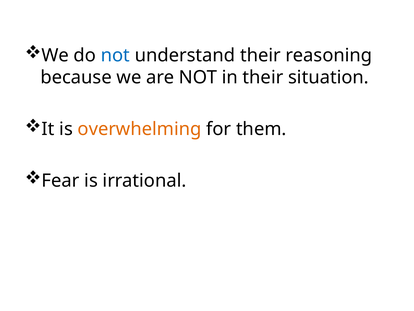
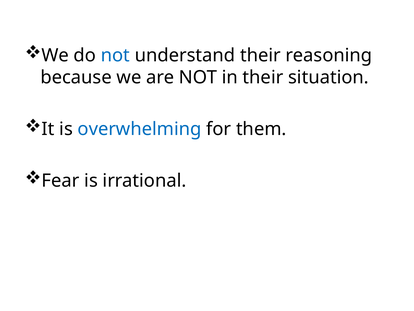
overwhelming colour: orange -> blue
